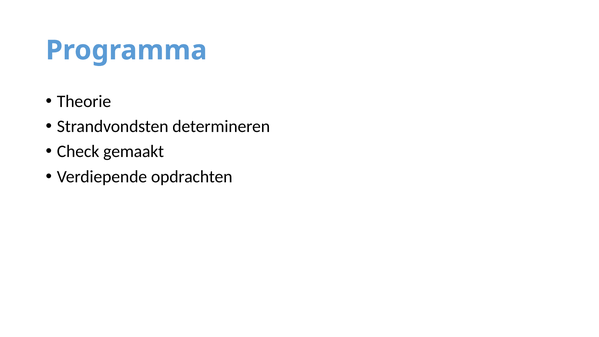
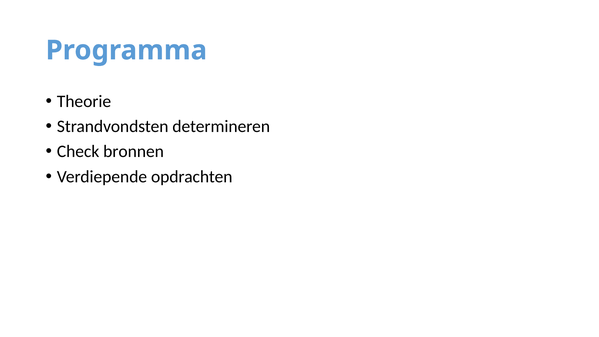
gemaakt: gemaakt -> bronnen
